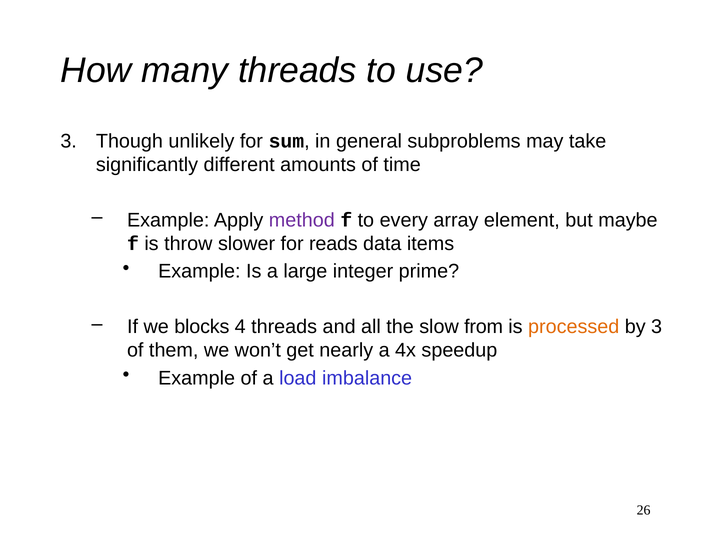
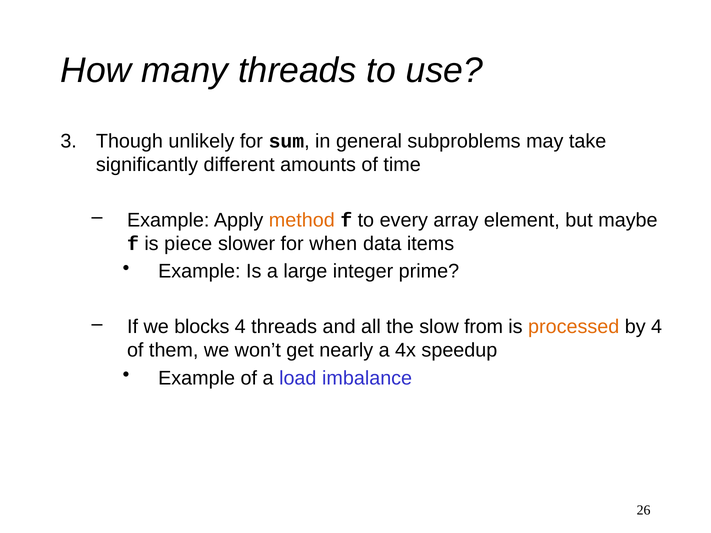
method colour: purple -> orange
throw: throw -> piece
reads: reads -> when
by 3: 3 -> 4
